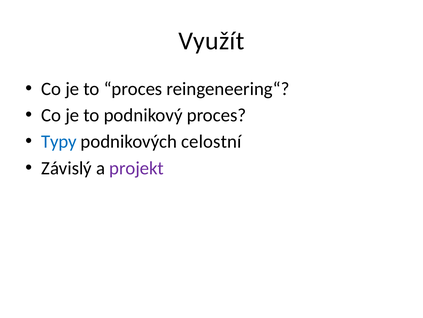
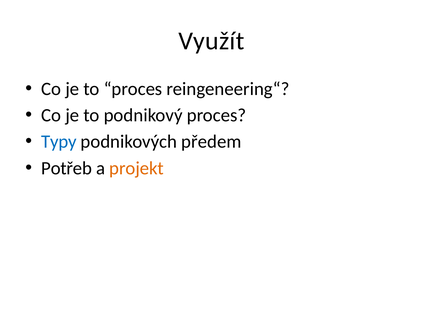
celostní: celostní -> předem
Závislý: Závislý -> Potřeb
projekt colour: purple -> orange
